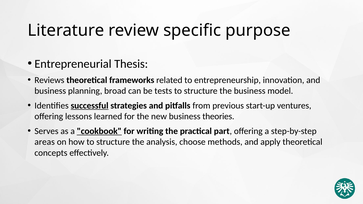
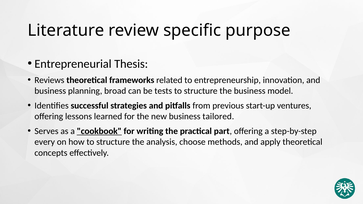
successful underline: present -> none
theories: theories -> tailored
areas: areas -> every
